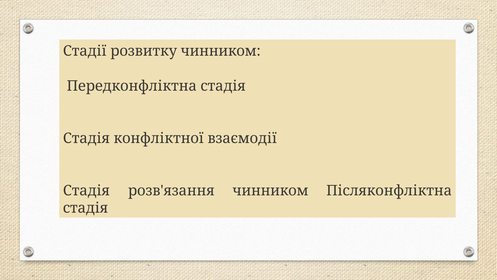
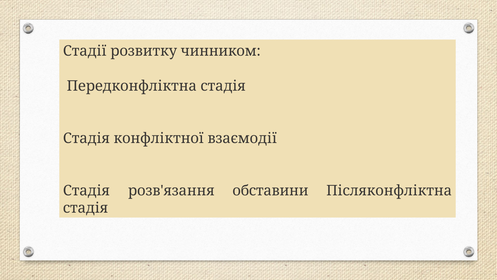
розв'язання чинником: чинником -> обставини
